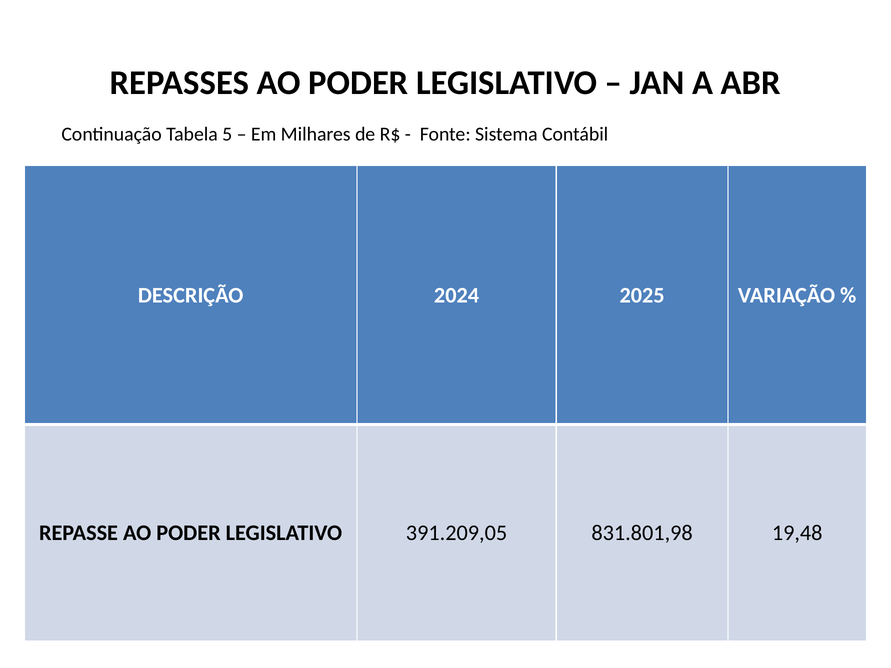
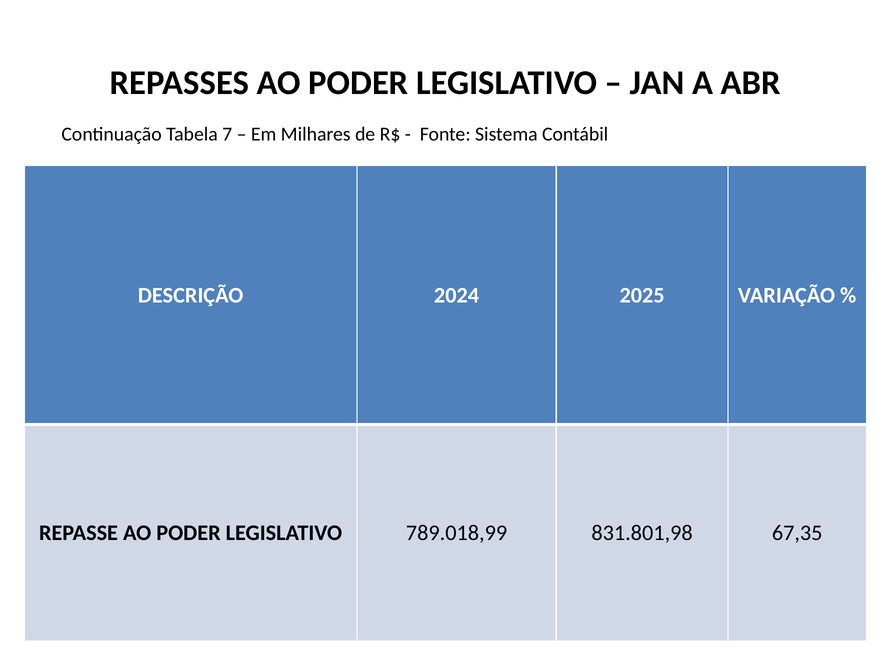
5: 5 -> 7
391.209,05: 391.209,05 -> 789.018,99
19,48: 19,48 -> 67,35
